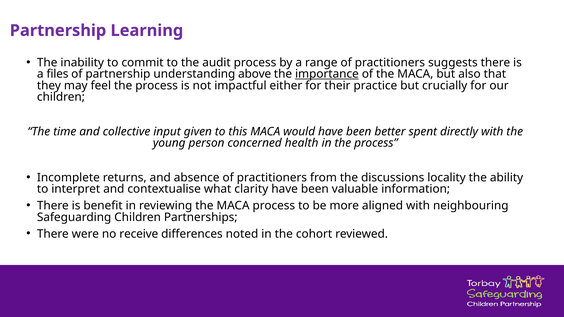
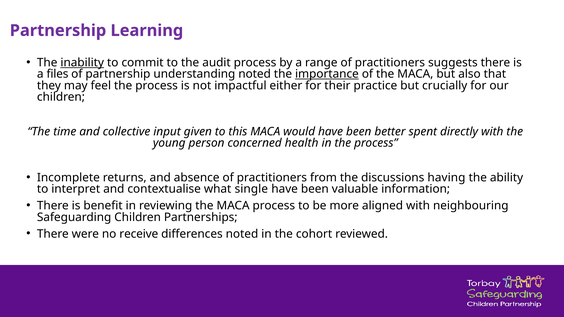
inability underline: none -> present
understanding above: above -> noted
locality: locality -> having
clarity: clarity -> single
